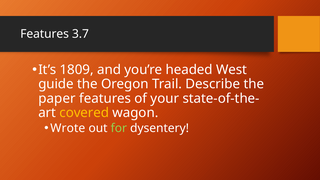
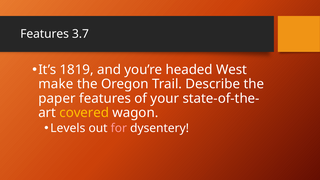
1809: 1809 -> 1819
guide: guide -> make
Wrote: Wrote -> Levels
for colour: light green -> pink
